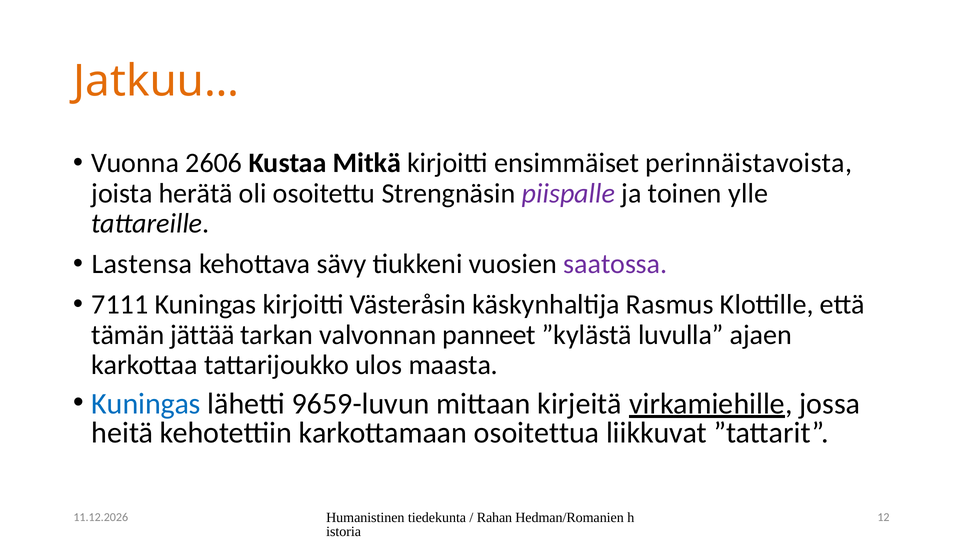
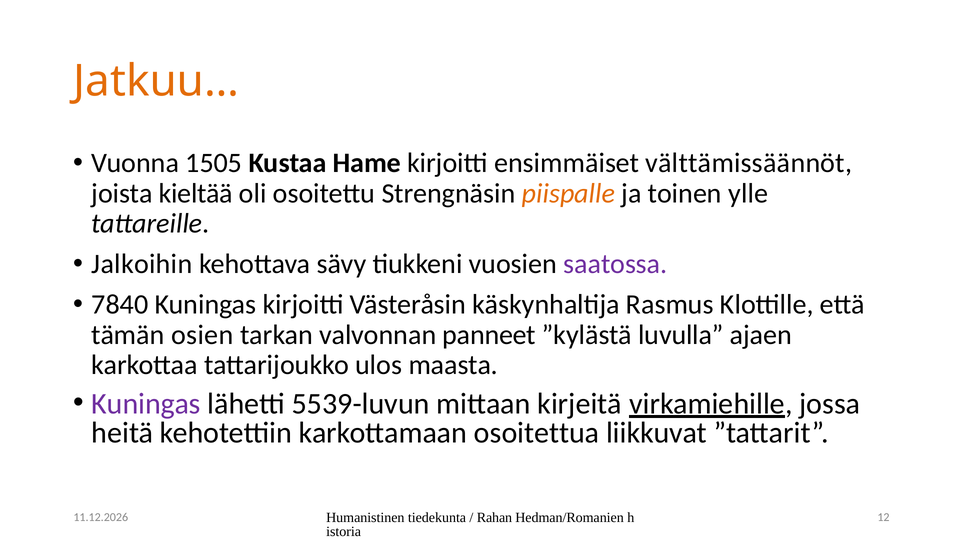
2606: 2606 -> 1505
Mitkä: Mitkä -> Hame
perinnäistavoista: perinnäistavoista -> välttämissäännöt
herätä: herätä -> kieltää
piispalle colour: purple -> orange
Lastensa: Lastensa -> Jalkoihin
7111: 7111 -> 7840
jättää: jättää -> osien
Kuningas at (146, 403) colour: blue -> purple
9659-luvun: 9659-luvun -> 5539-luvun
